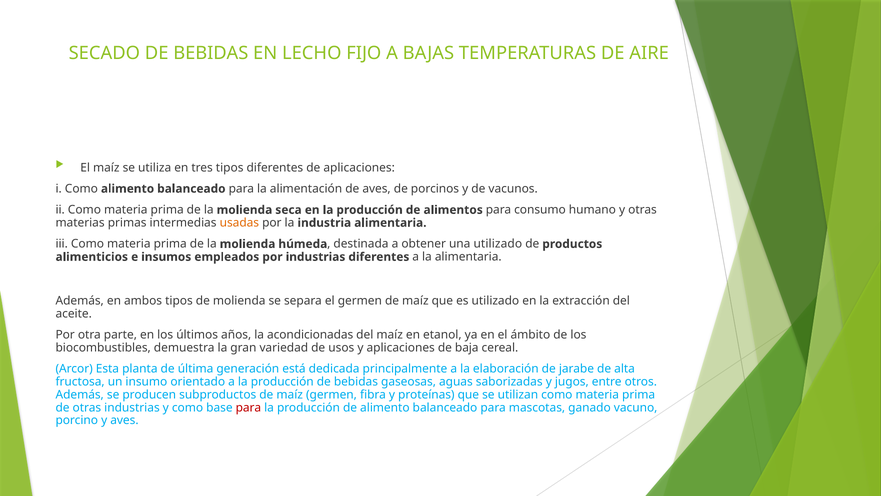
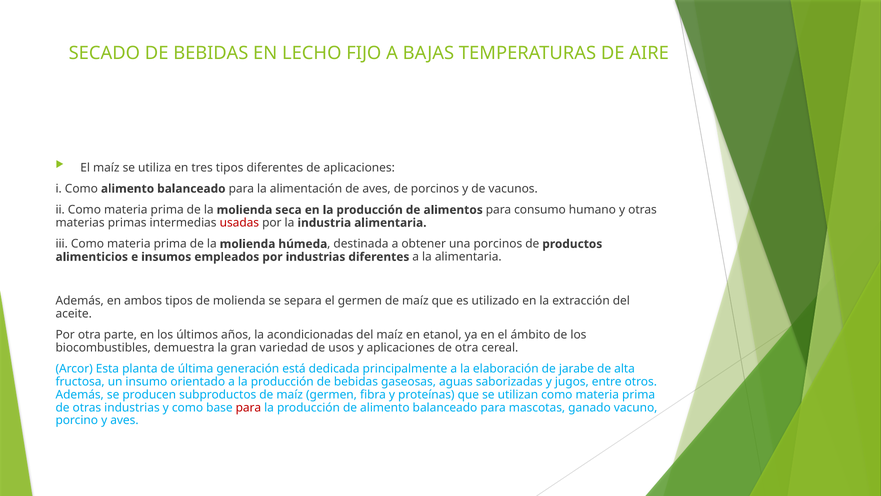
usadas colour: orange -> red
una utilizado: utilizado -> porcinos
de baja: baja -> otra
